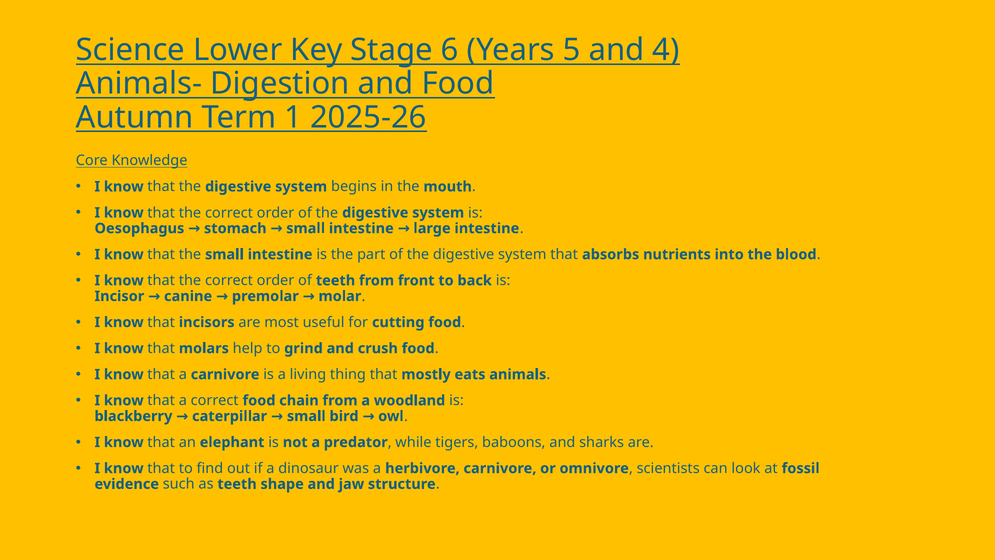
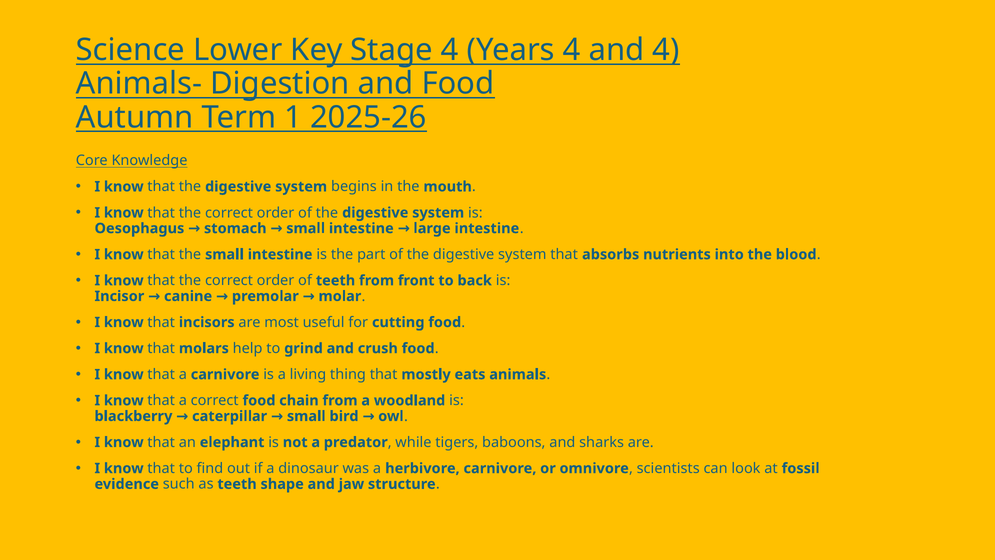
Stage 6: 6 -> 4
Years 5: 5 -> 4
